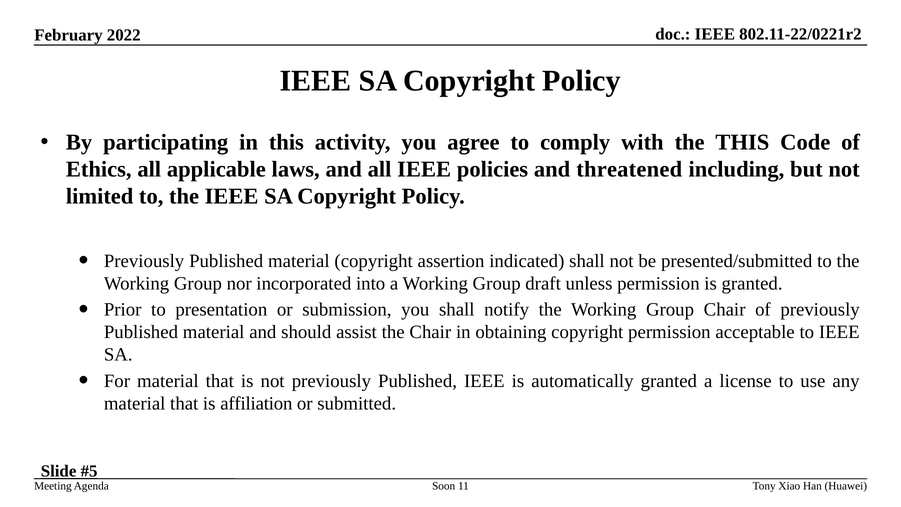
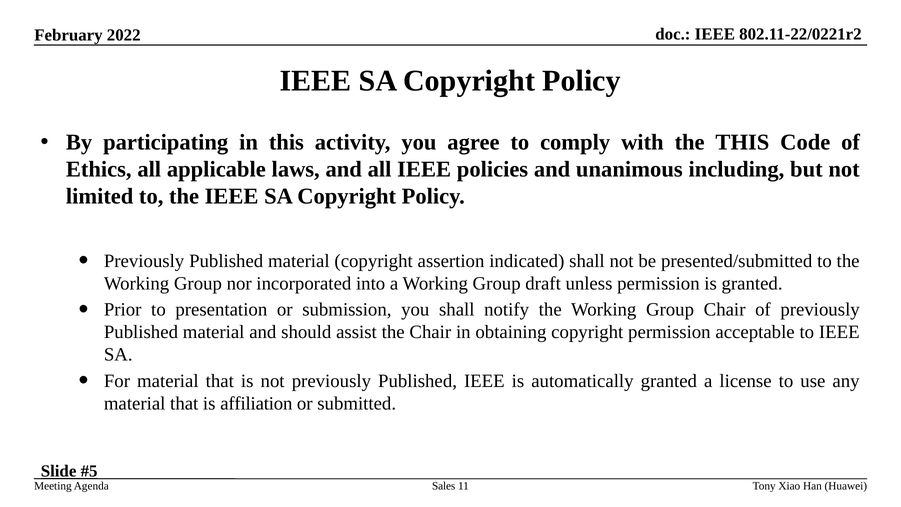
threatened: threatened -> unanimous
Soon: Soon -> Sales
